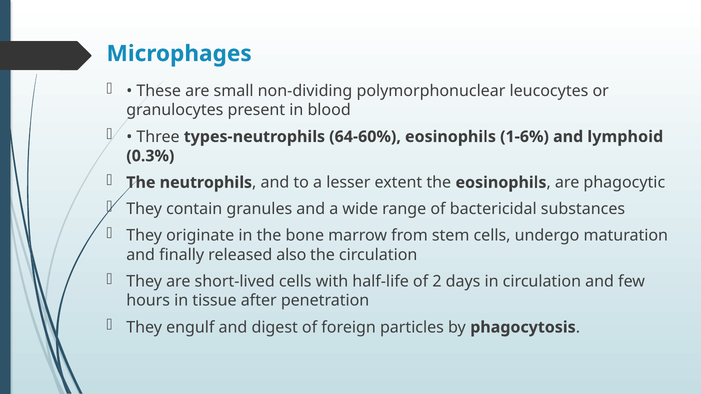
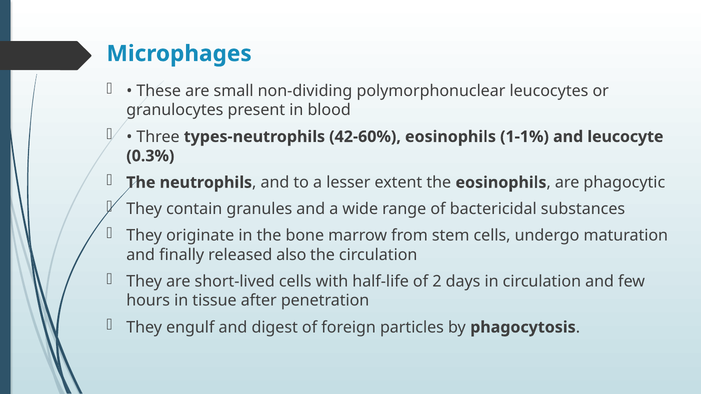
64-60%: 64-60% -> 42-60%
1-6%: 1-6% -> 1-1%
lymphoid: lymphoid -> leucocyte
